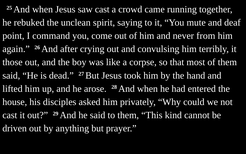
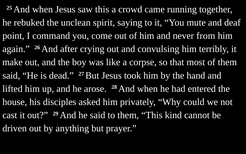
saw cast: cast -> this
those: those -> make
